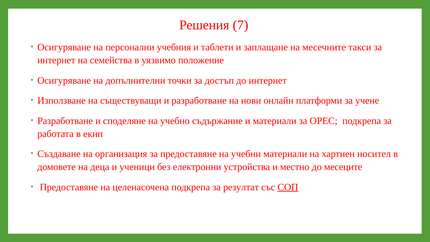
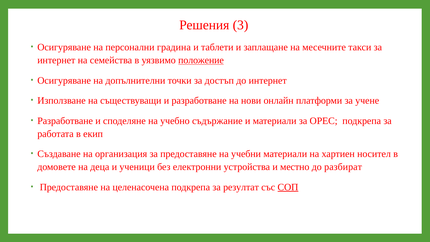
7: 7 -> 3
учебния: учебния -> градина
положение underline: none -> present
месеците: месеците -> разбират
